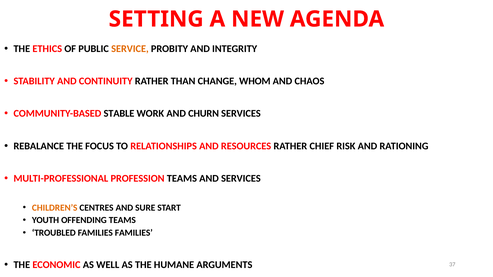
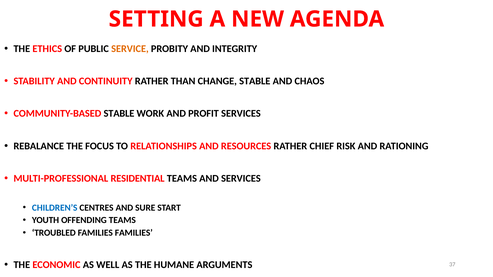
CHANGE WHOM: WHOM -> STABLE
CHURN: CHURN -> PROFIT
PROFESSION: PROFESSION -> RESIDENTIAL
CHILDREN’S colour: orange -> blue
